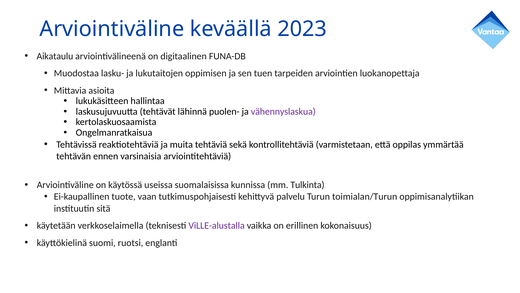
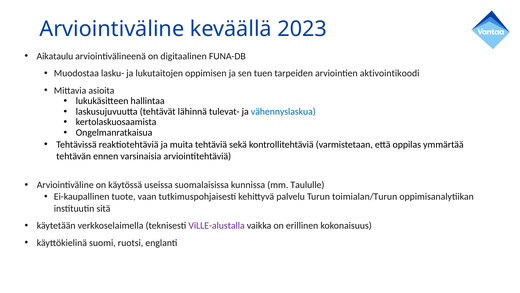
luokanopettaja: luokanopettaja -> aktivointikoodi
puolen-: puolen- -> tulevat-
vähennyslaskua colour: purple -> blue
Tulkinta: Tulkinta -> Taululle
